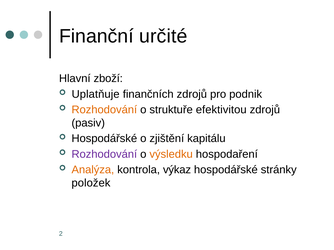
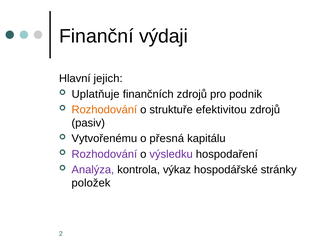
určité: určité -> výdaji
zboží: zboží -> jejich
Hospodářské at (104, 139): Hospodářské -> Vytvořenému
zjištění: zjištění -> přesná
výsledku colour: orange -> purple
Analýza colour: orange -> purple
